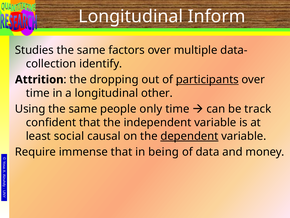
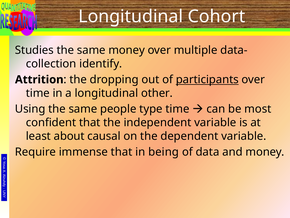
Inform: Inform -> Cohort
same factors: factors -> money
only: only -> type
track: track -> most
social: social -> about
dependent underline: present -> none
